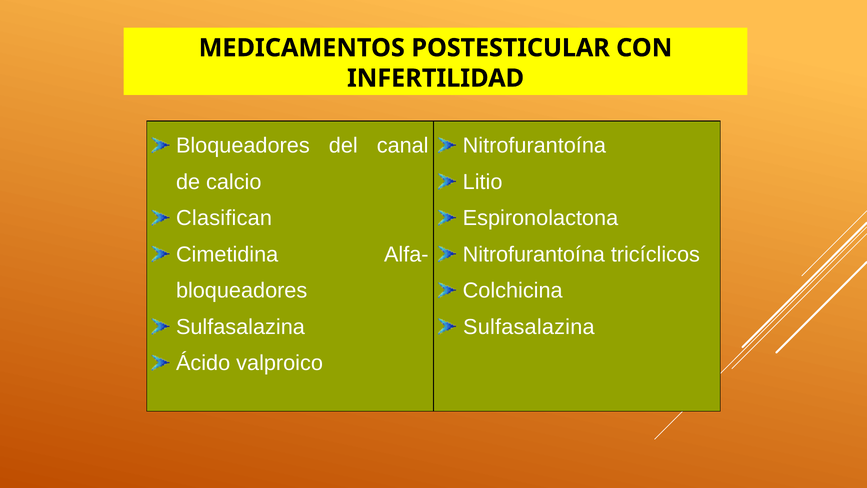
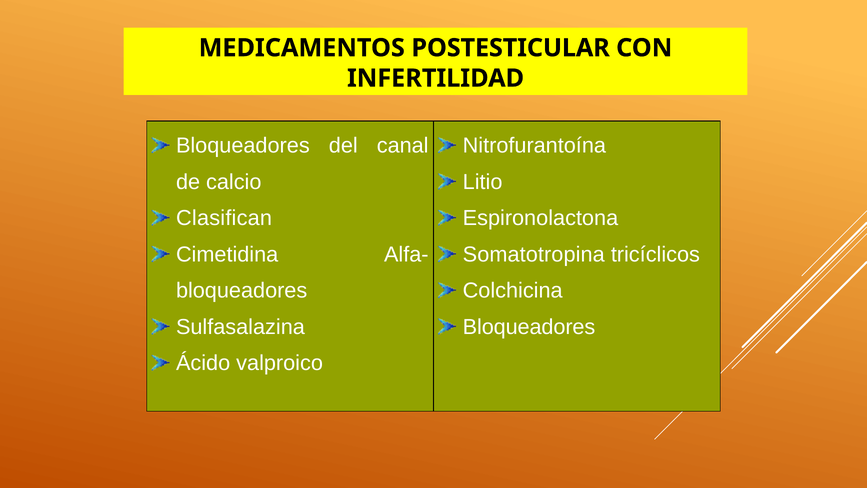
Nitrofurantoína at (534, 254): Nitrofurantoína -> Somatotropina
Sulfasalazina at (529, 327): Sulfasalazina -> Bloqueadores
